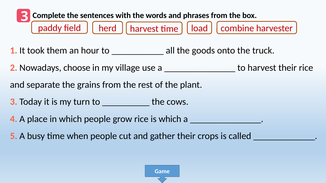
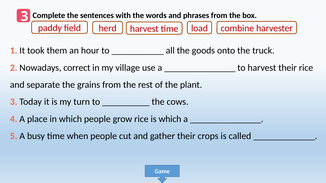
choose: choose -> correct
